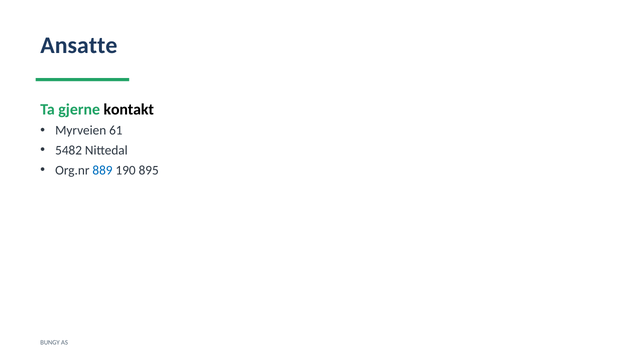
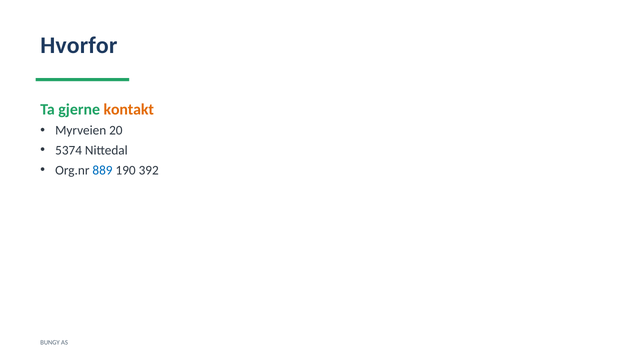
Ansatte: Ansatte -> Hvorfor
kontakt colour: black -> orange
61: 61 -> 20
5482: 5482 -> 5374
895: 895 -> 392
